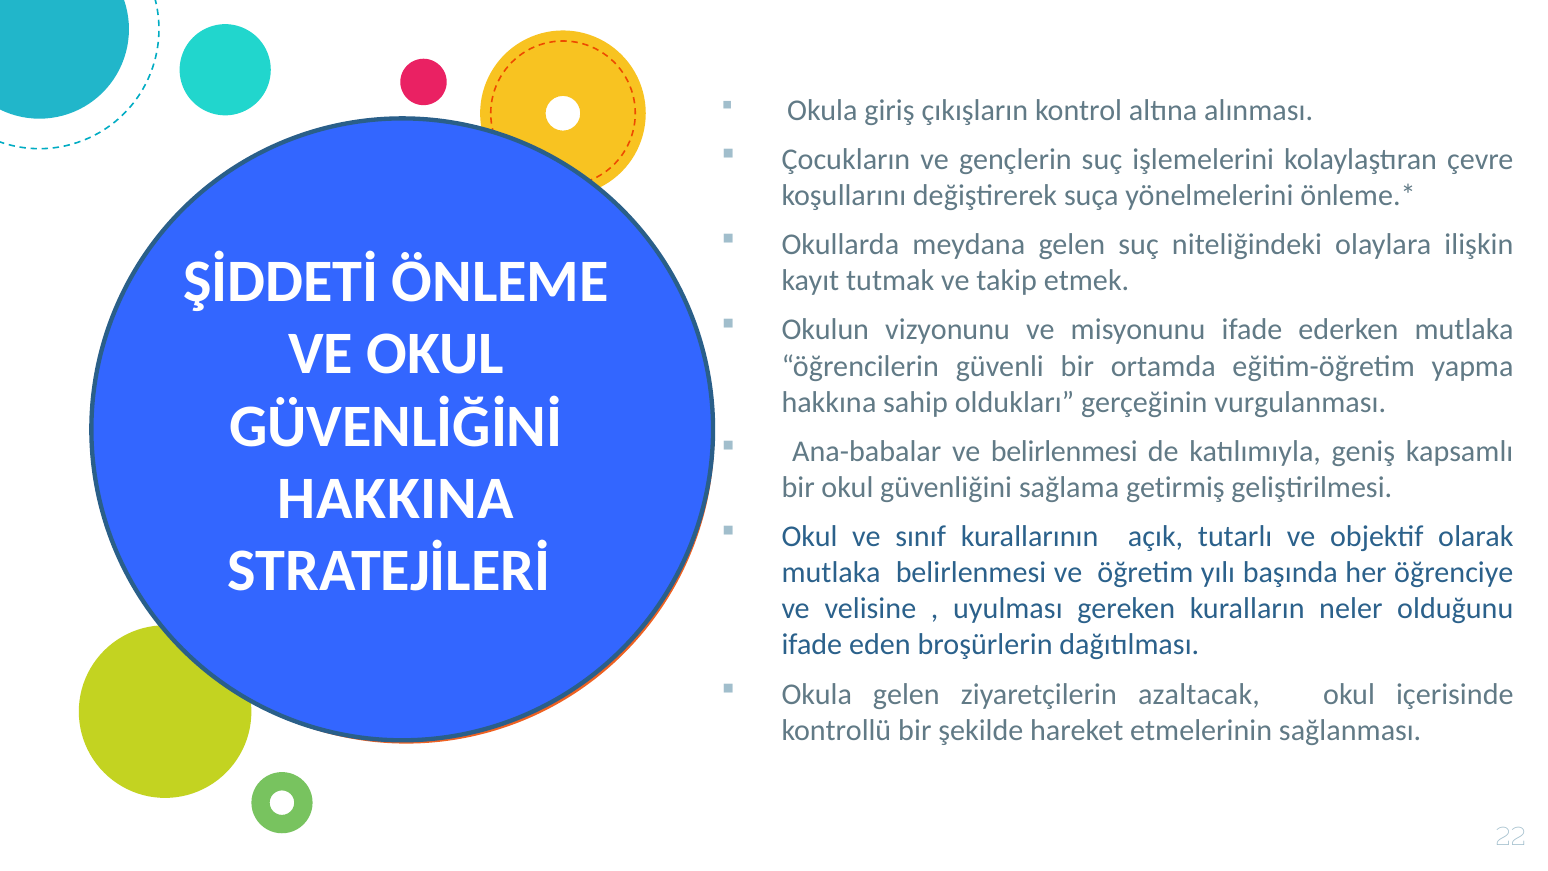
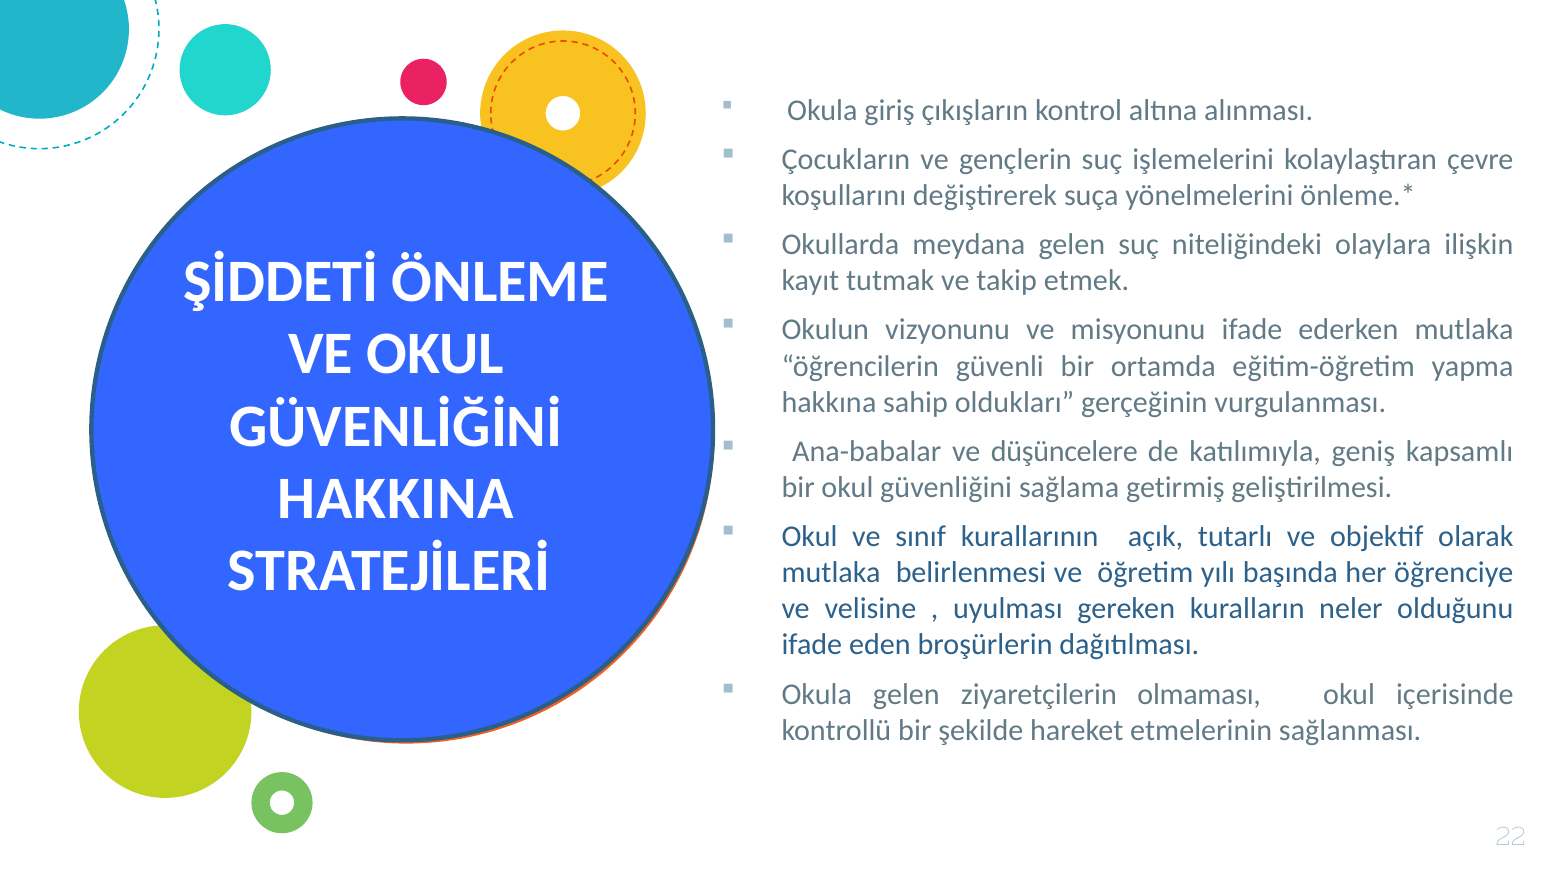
ve belirlenmesi: belirlenmesi -> düşüncelere
azaltacak: azaltacak -> olmaması
